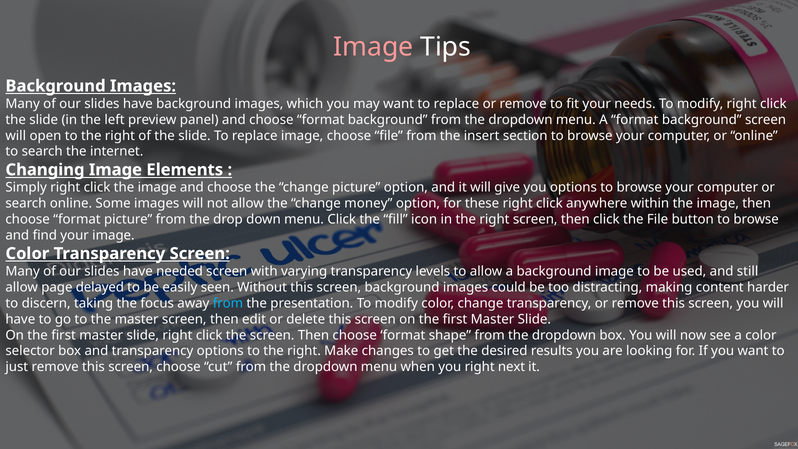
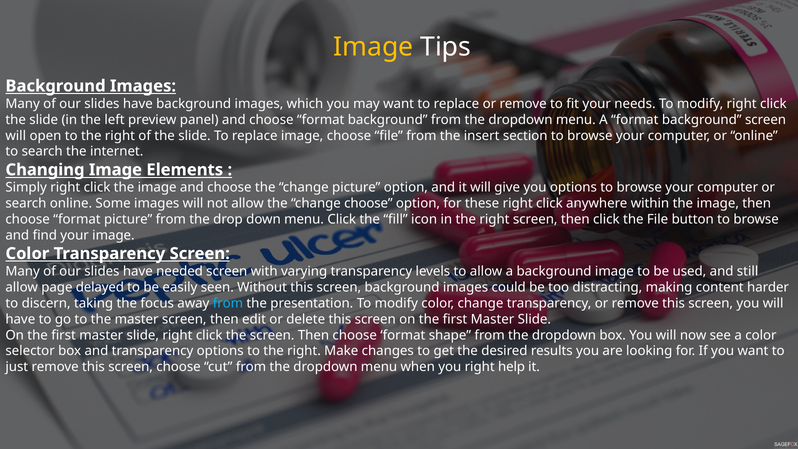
Image at (373, 47) colour: pink -> yellow
change money: money -> choose
next: next -> help
